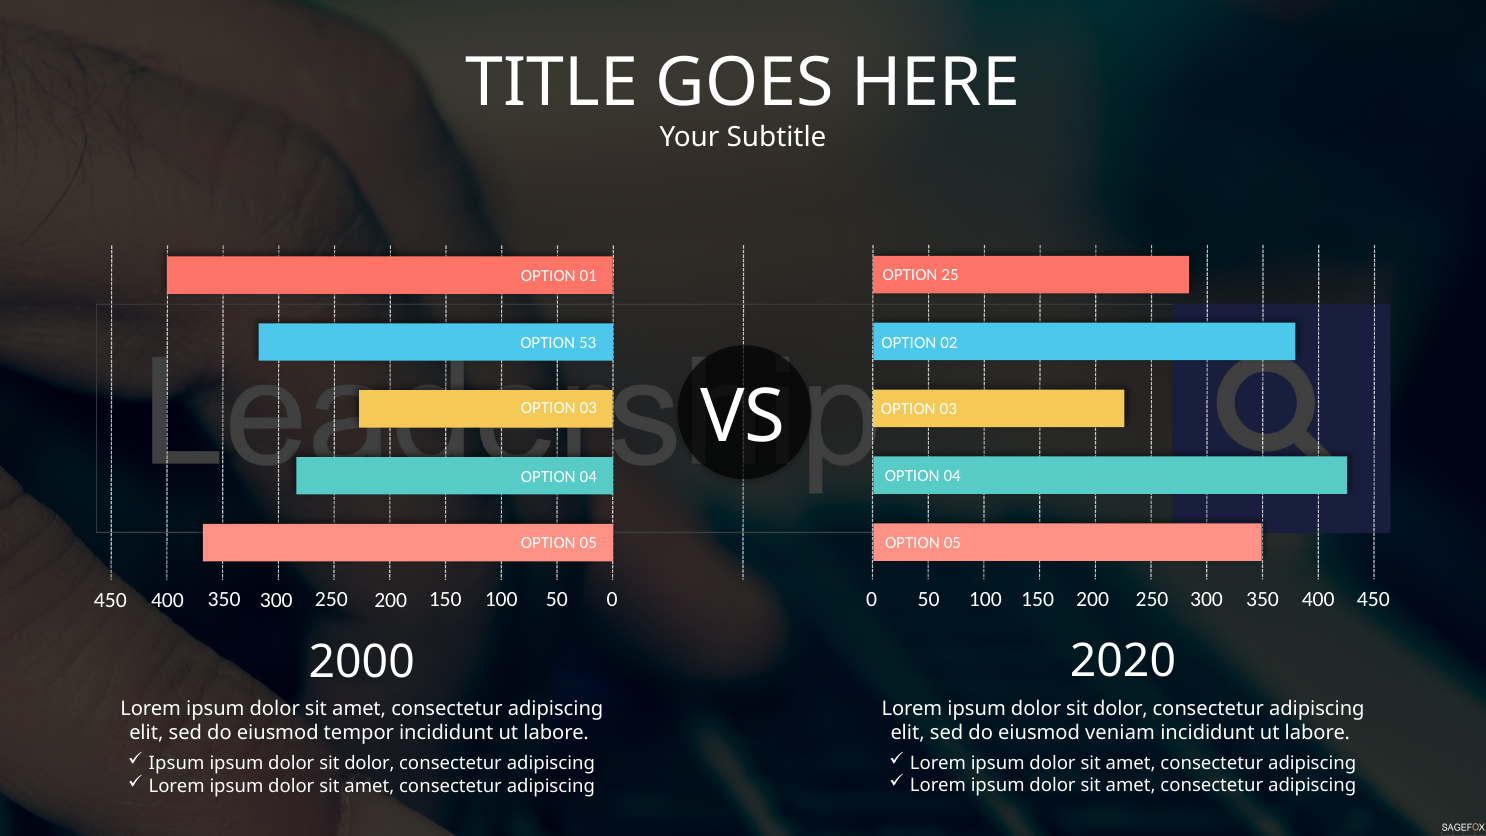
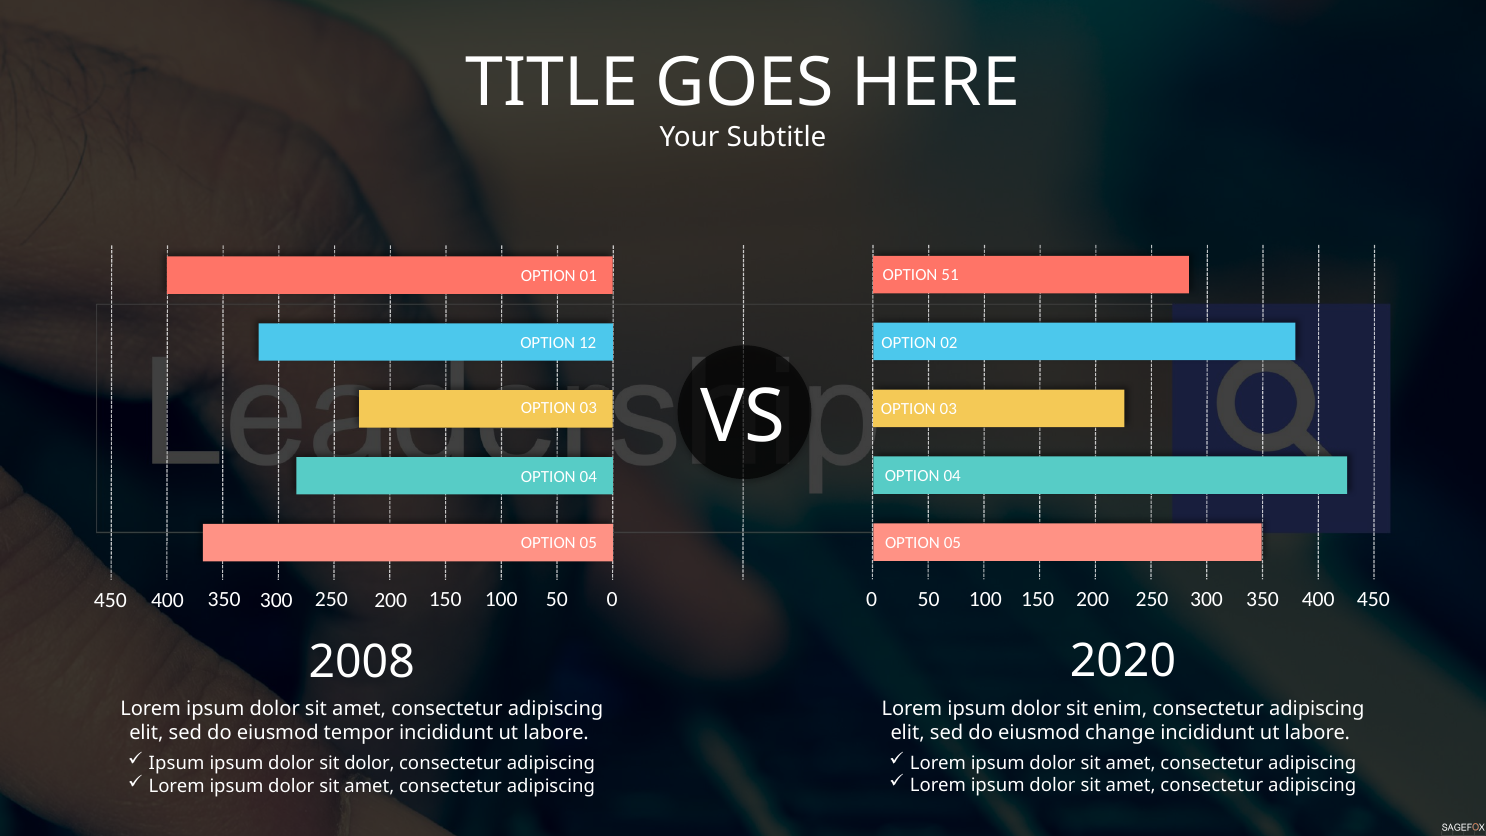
25: 25 -> 51
53: 53 -> 12
2000: 2000 -> 2008
dolor at (1121, 708): dolor -> enim
veniam: veniam -> change
